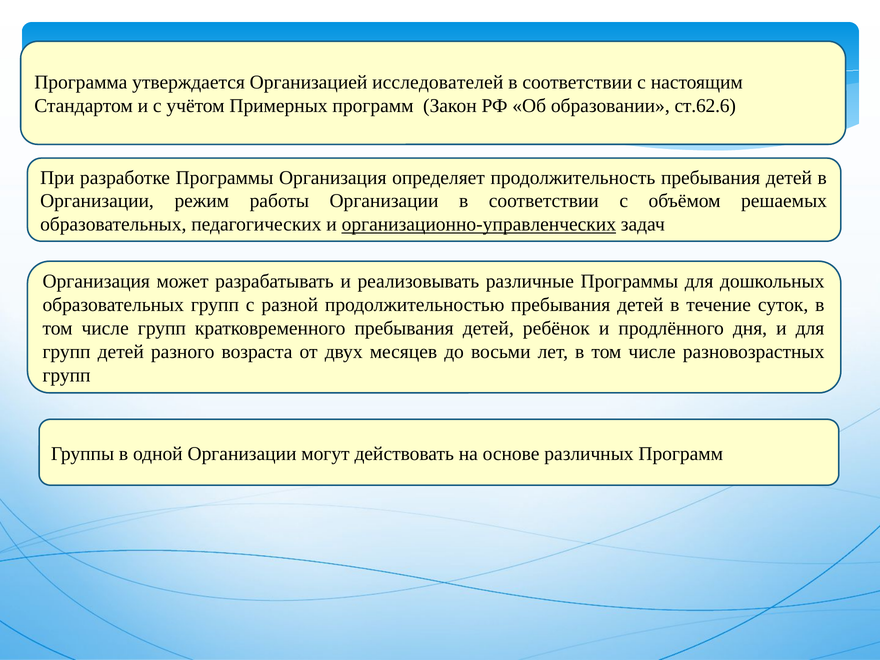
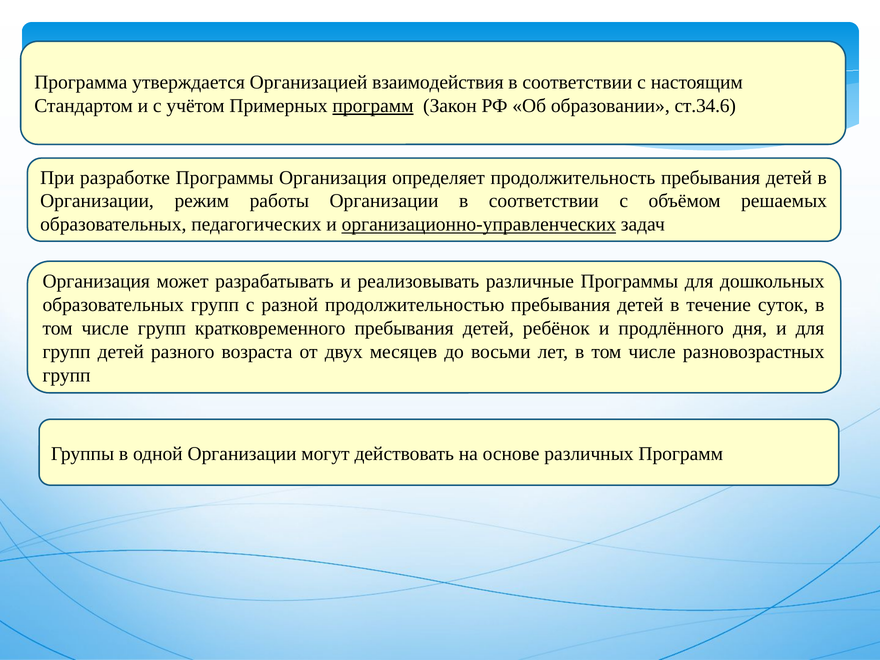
исследователей: исследователей -> взаимодействия
программ at (373, 106) underline: none -> present
ст.62.6: ст.62.6 -> ст.34.6
